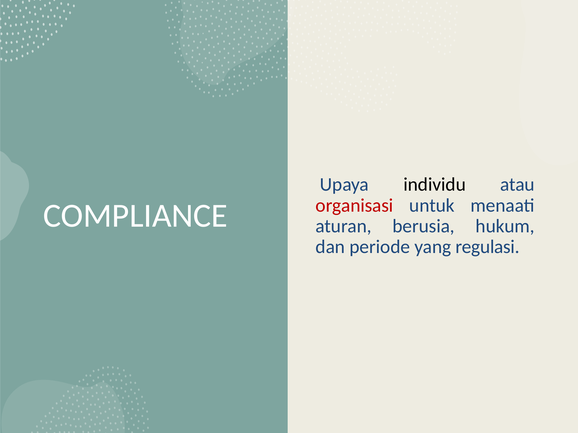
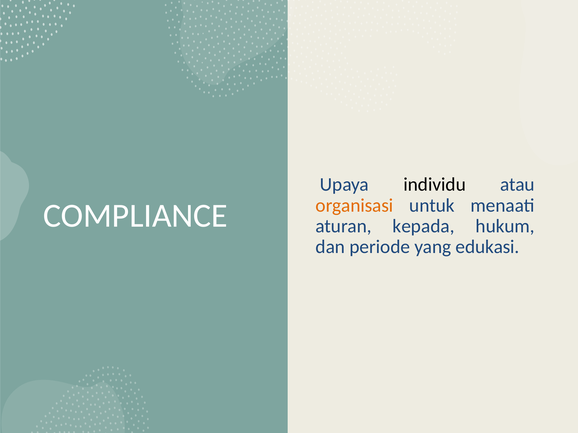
organisasi colour: red -> orange
berusia: berusia -> kepada
regulasi: regulasi -> edukasi
